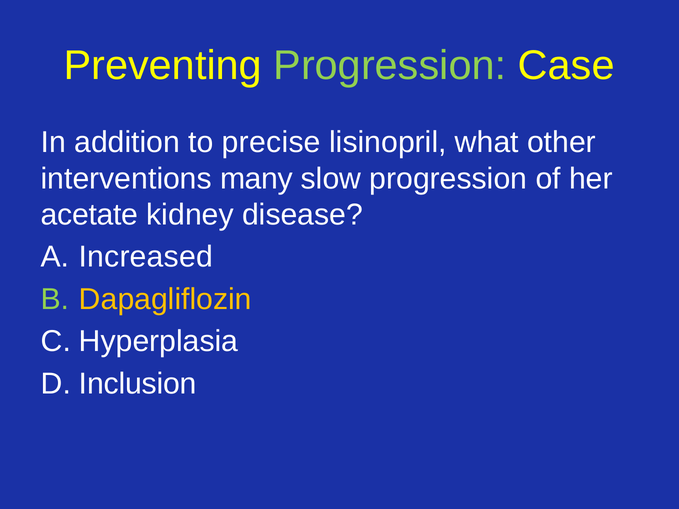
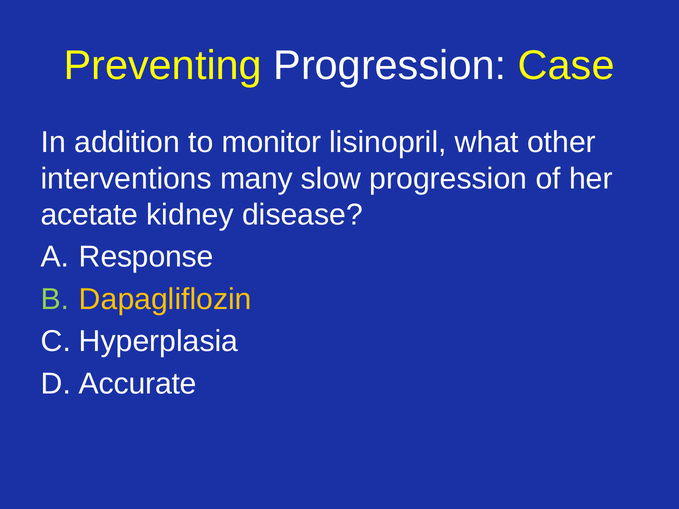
Progression at (390, 66) colour: light green -> white
precise: precise -> monitor
Increased: Increased -> Response
Inclusion: Inclusion -> Accurate
